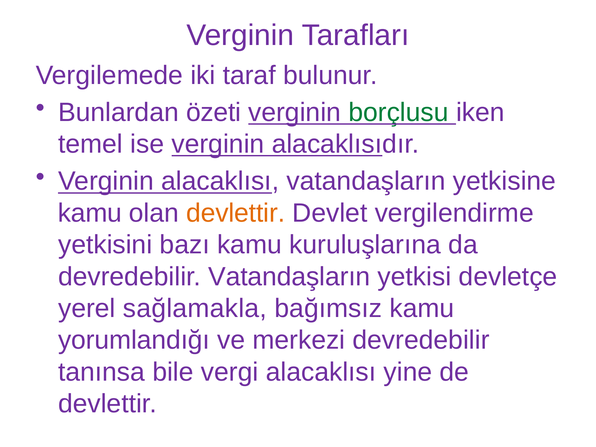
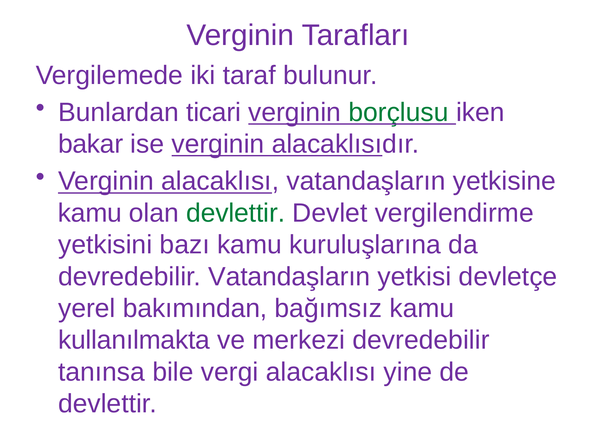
özeti: özeti -> ticari
temel: temel -> bakar
devlettir at (236, 213) colour: orange -> green
sağlamakla: sağlamakla -> bakımından
yorumlandığı: yorumlandığı -> kullanılmakta
